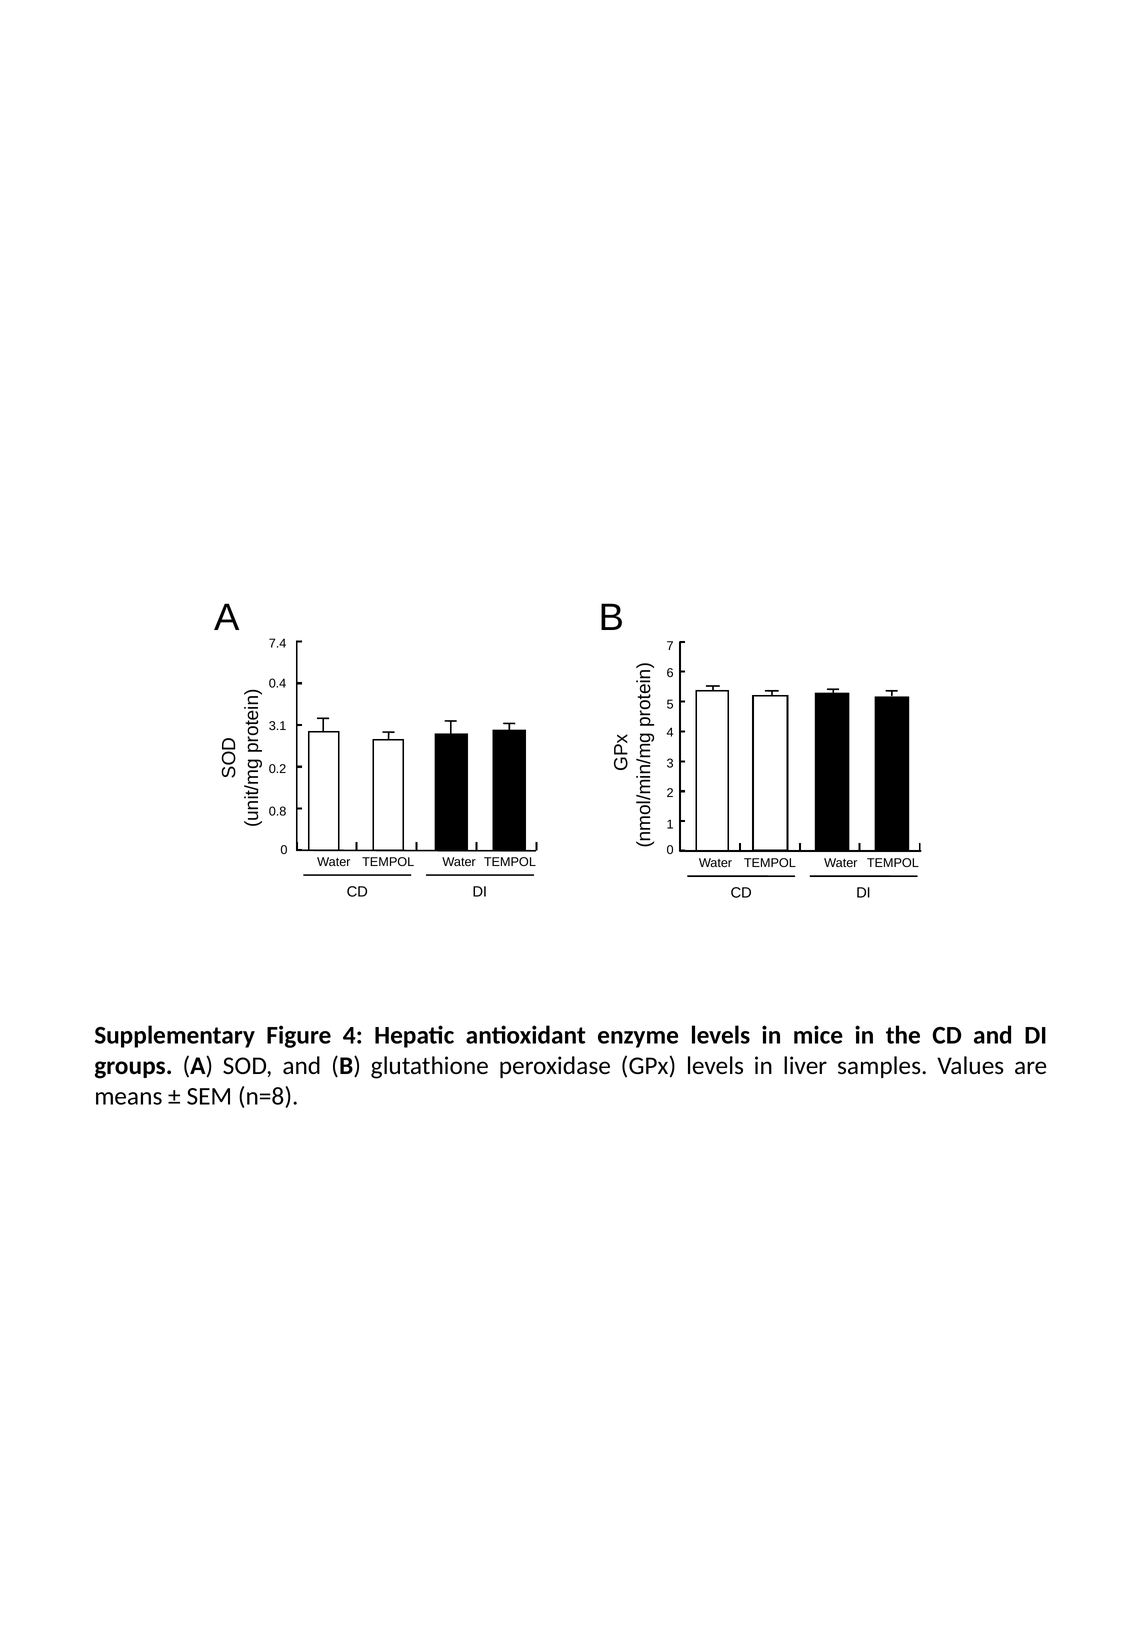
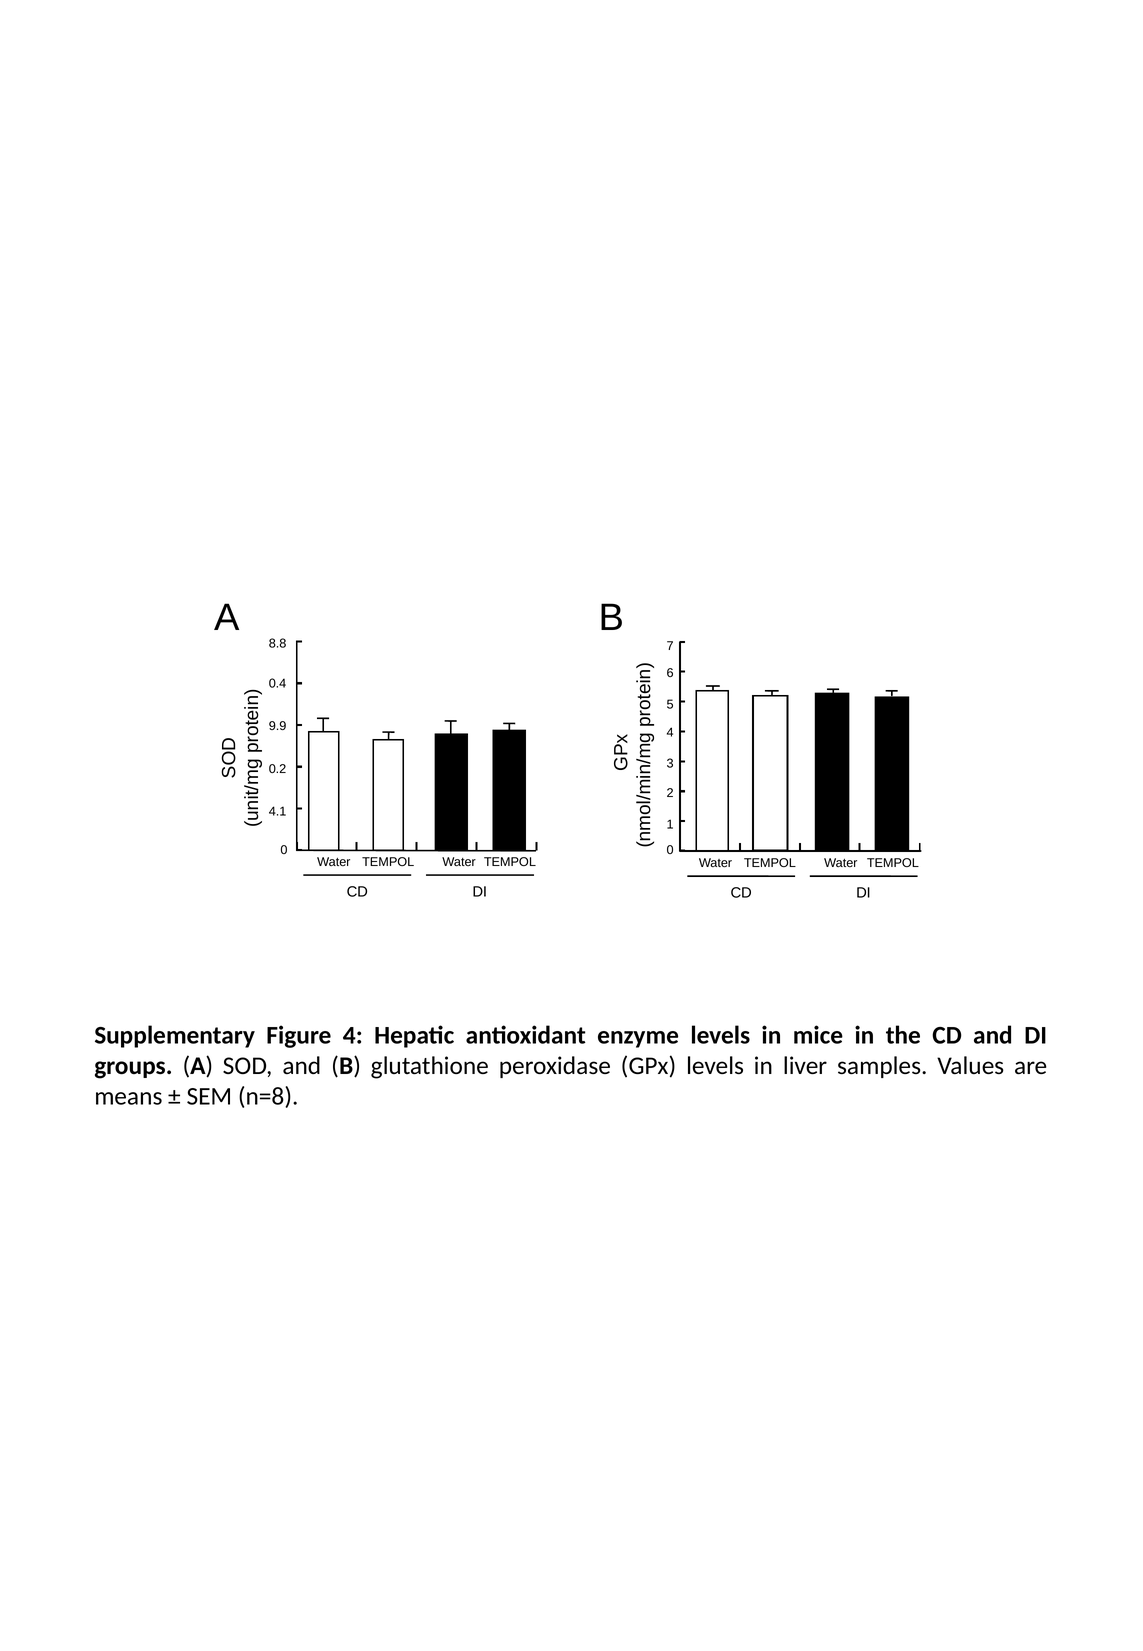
7.4: 7.4 -> 8.8
3.1: 3.1 -> 9.9
0.8: 0.8 -> 4.1
